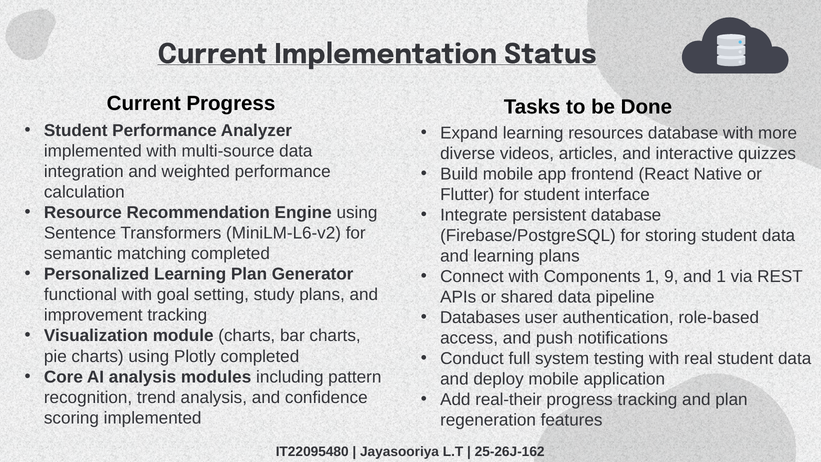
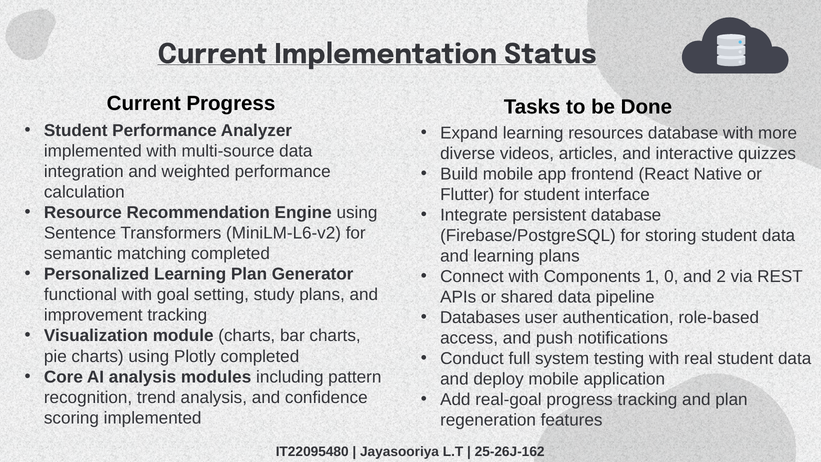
9: 9 -> 0
and 1: 1 -> 2
real-their: real-their -> real-goal
